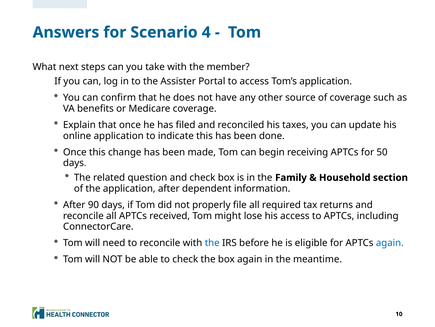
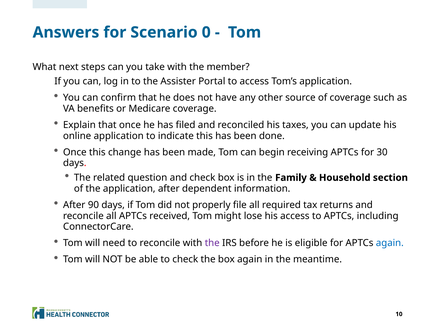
4: 4 -> 0
50: 50 -> 30
the at (212, 243) colour: blue -> purple
